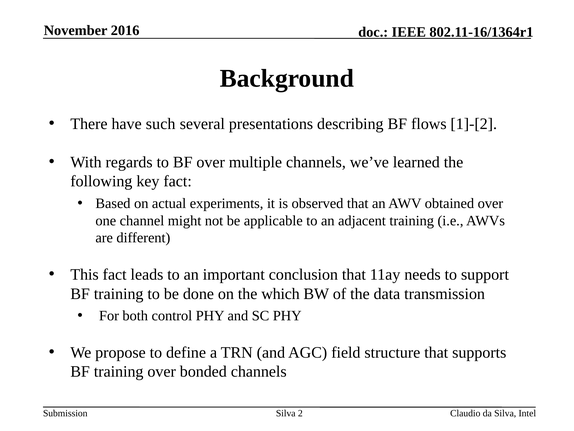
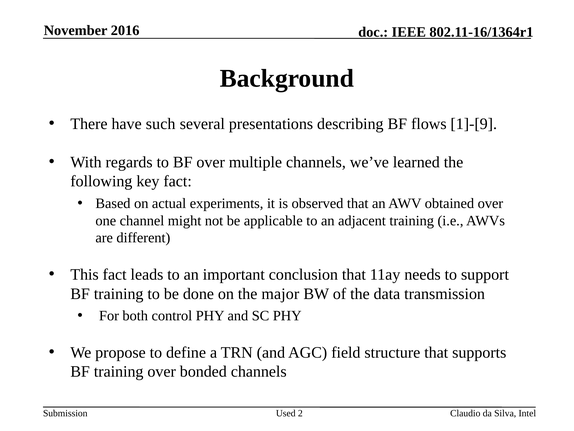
1]-[2: 1]-[2 -> 1]-[9
which: which -> major
Silva at (286, 413): Silva -> Used
